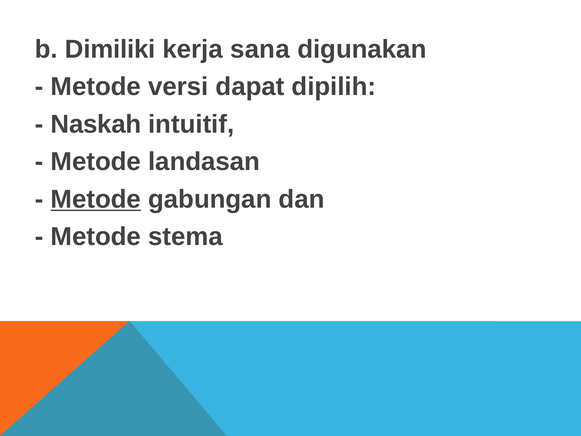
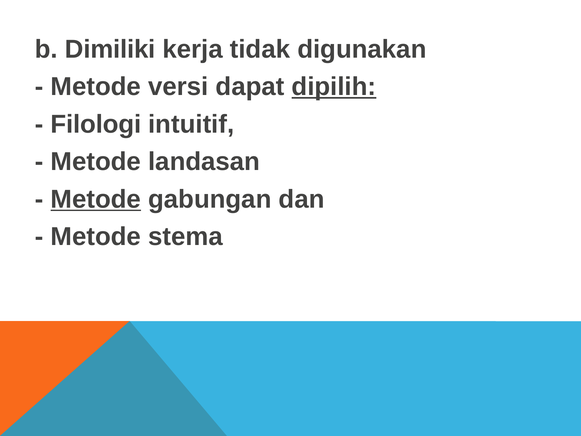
sana: sana -> tidak
dipilih underline: none -> present
Naskah: Naskah -> Filologi
